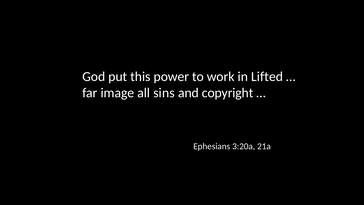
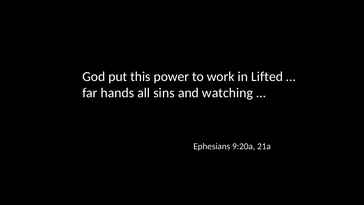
image: image -> hands
copyright: copyright -> watching
3:20a: 3:20a -> 9:20a
